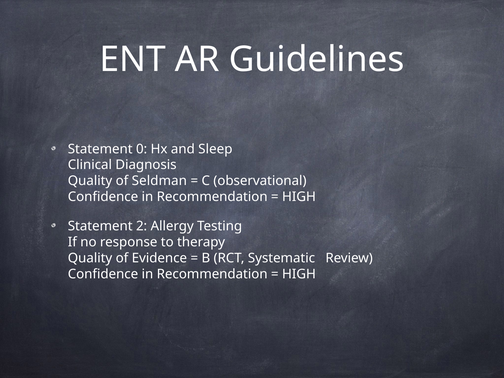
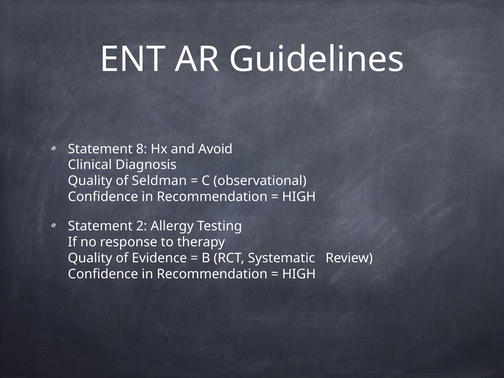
0: 0 -> 8
Sleep: Sleep -> Avoid
